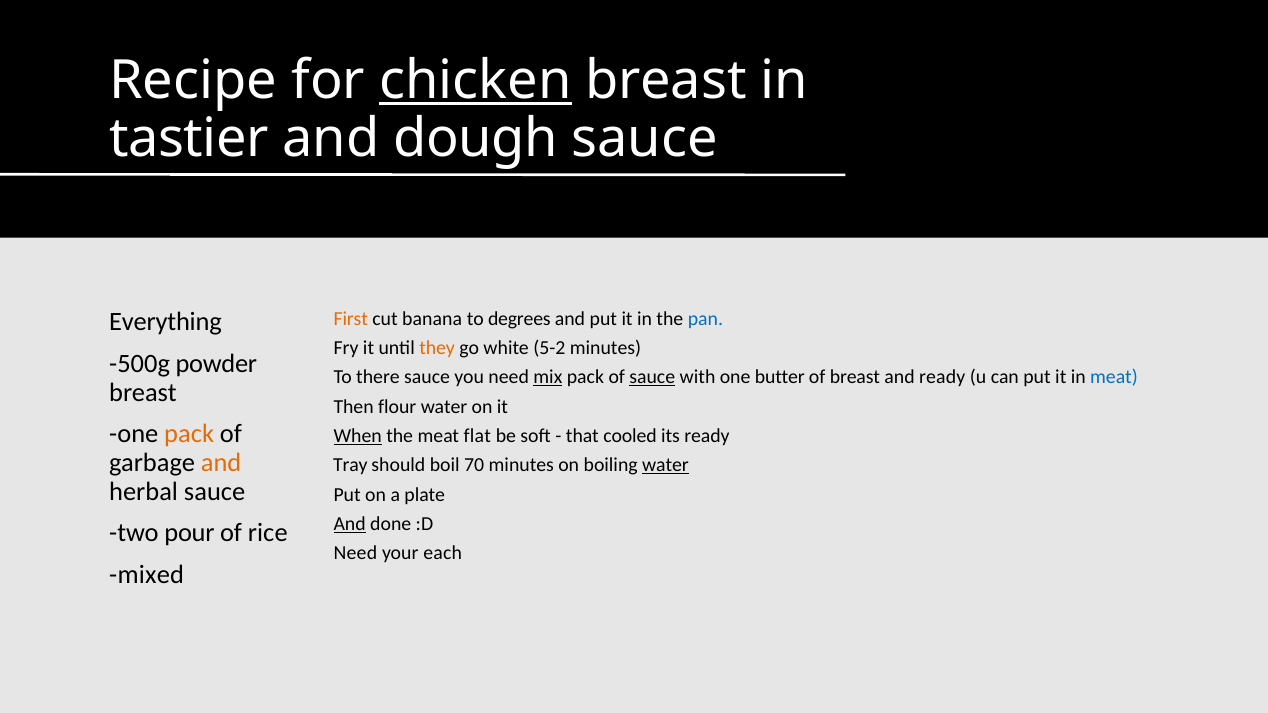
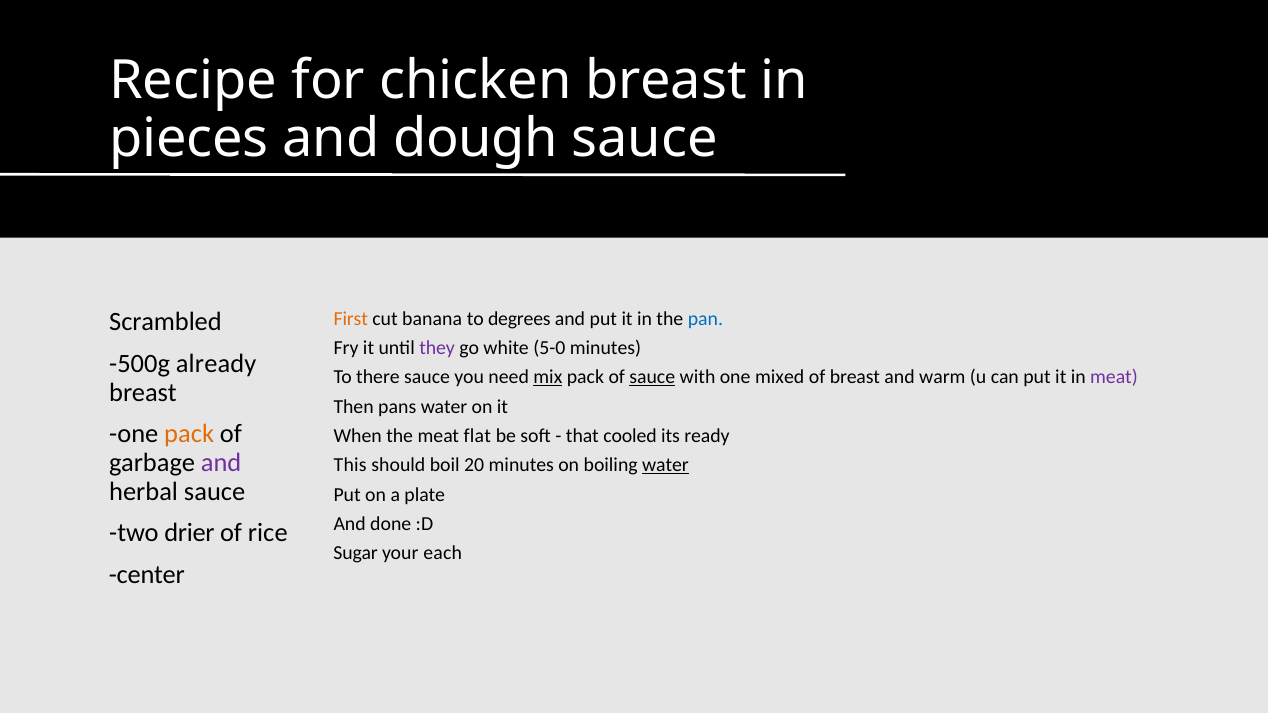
chicken underline: present -> none
tastier: tastier -> pieces
Everything: Everything -> Scrambled
they colour: orange -> purple
5-2: 5-2 -> 5-0
powder: powder -> already
butter: butter -> mixed
and ready: ready -> warm
meat at (1114, 377) colour: blue -> purple
flour: flour -> pans
When underline: present -> none
and at (221, 463) colour: orange -> purple
Tray: Tray -> This
70: 70 -> 20
And at (350, 524) underline: present -> none
pour: pour -> drier
Need at (355, 553): Need -> Sugar
mixed: mixed -> center
